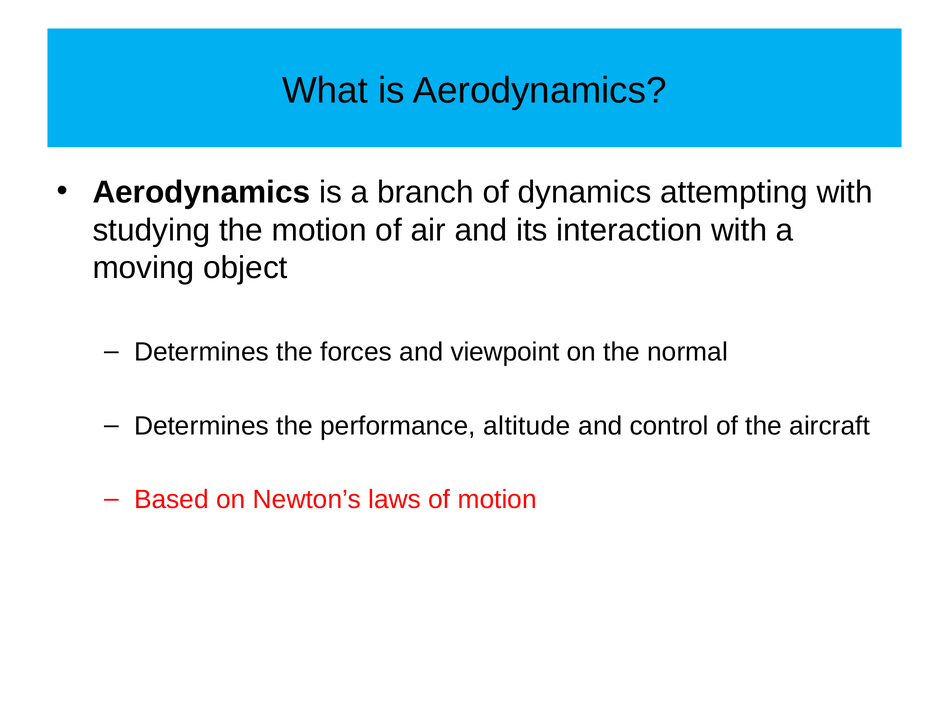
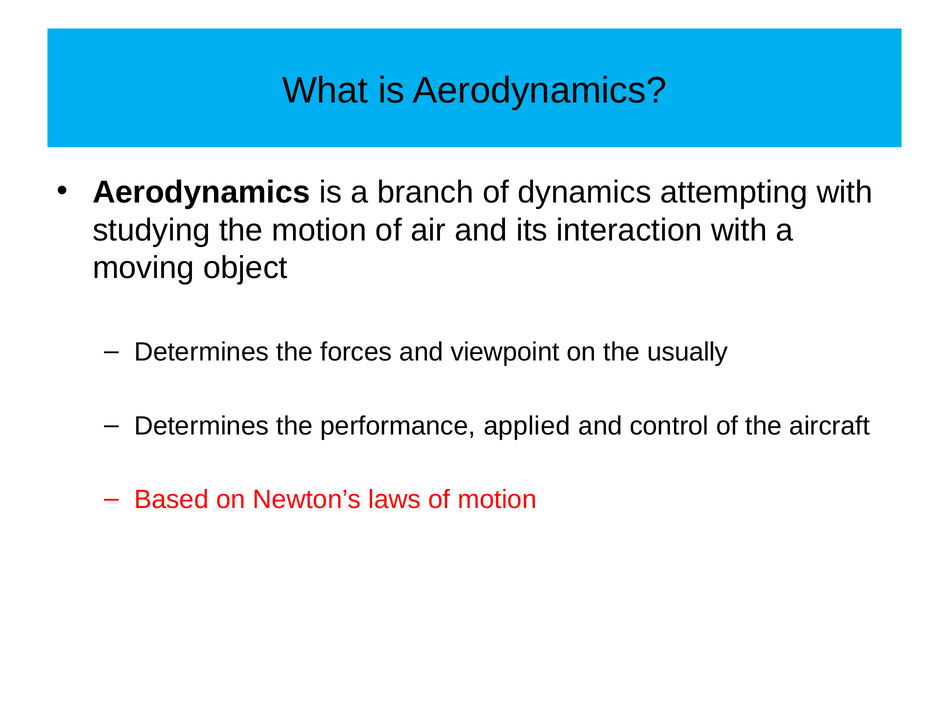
normal: normal -> usually
altitude: altitude -> applied
